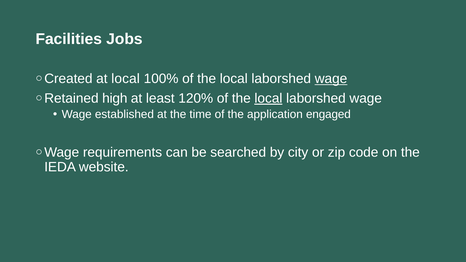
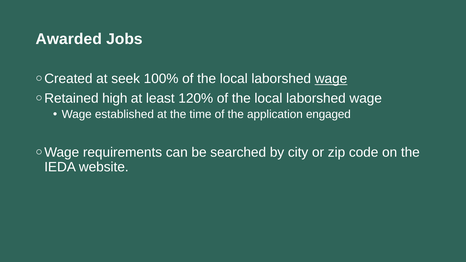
Facilities: Facilities -> Awarded
at local: local -> seek
local at (268, 98) underline: present -> none
